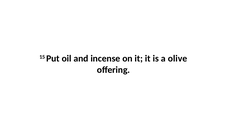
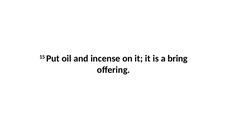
olive: olive -> bring
